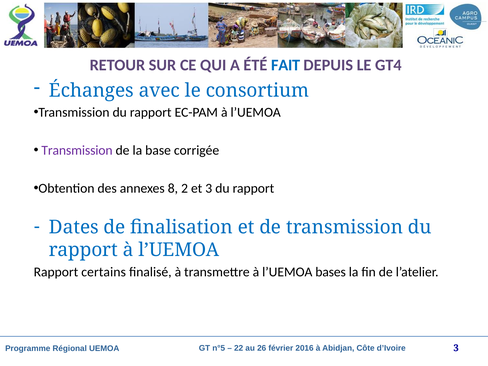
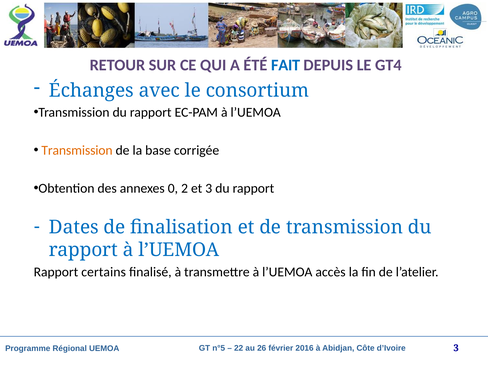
Transmission at (77, 150) colour: purple -> orange
8: 8 -> 0
bases: bases -> accès
